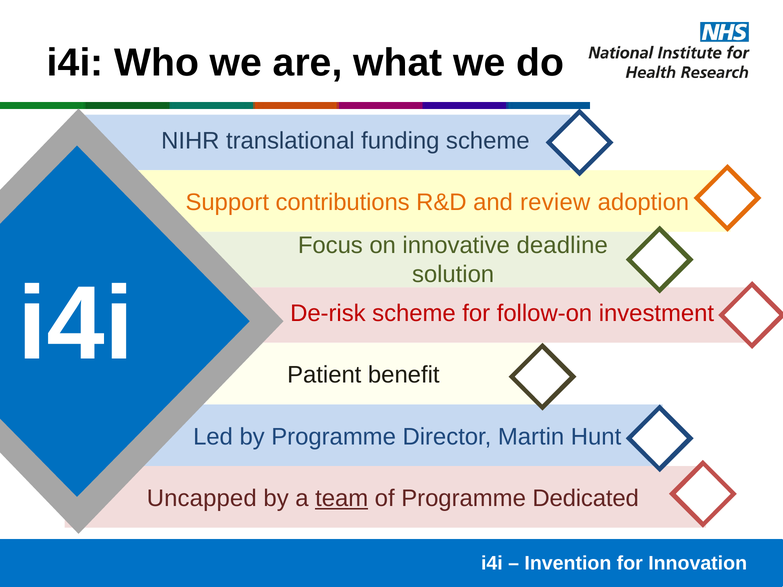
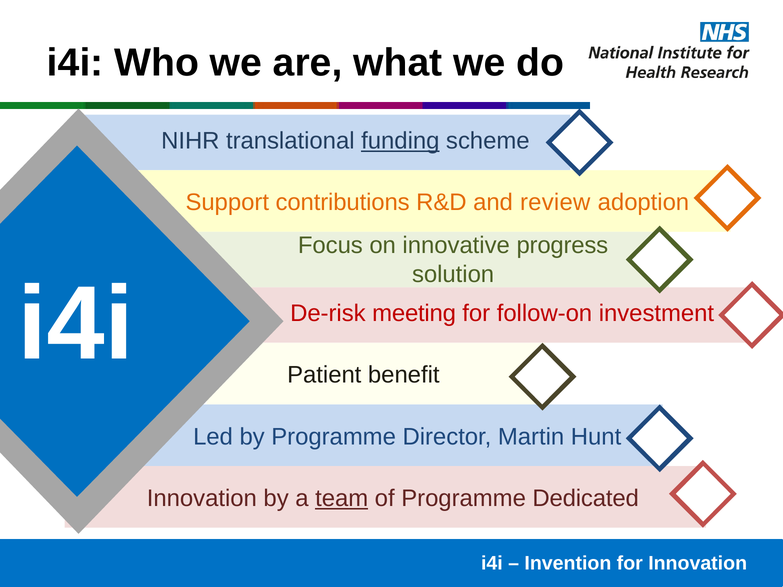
funding underline: none -> present
deadline: deadline -> progress
De-risk scheme: scheme -> meeting
Uncapped at (202, 499): Uncapped -> Innovation
